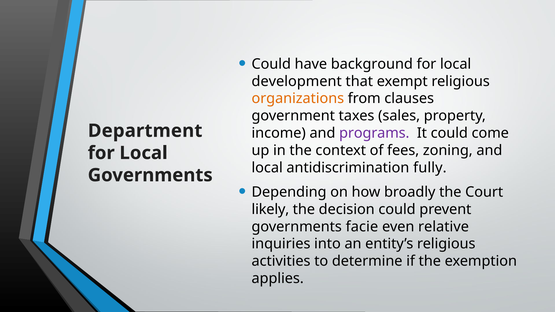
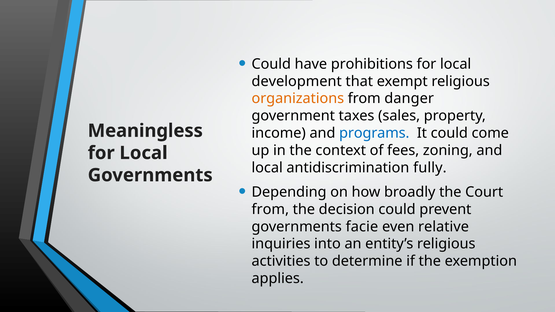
background: background -> prohibitions
clauses: clauses -> danger
Department: Department -> Meaningless
programs colour: purple -> blue
likely at (270, 209): likely -> from
